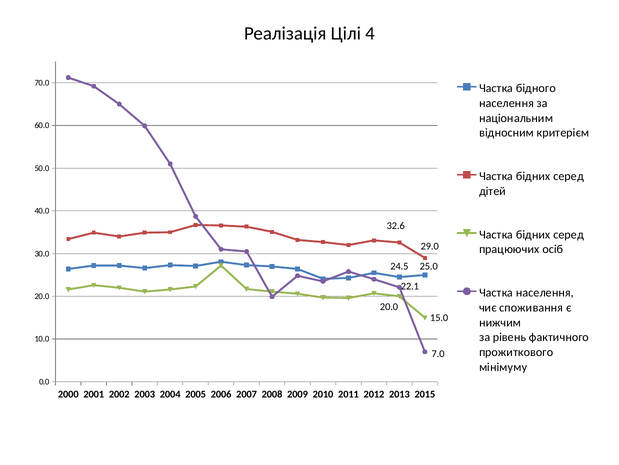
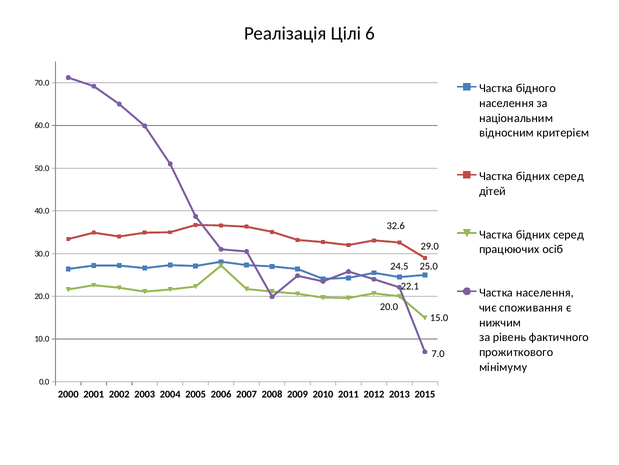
4: 4 -> 6
